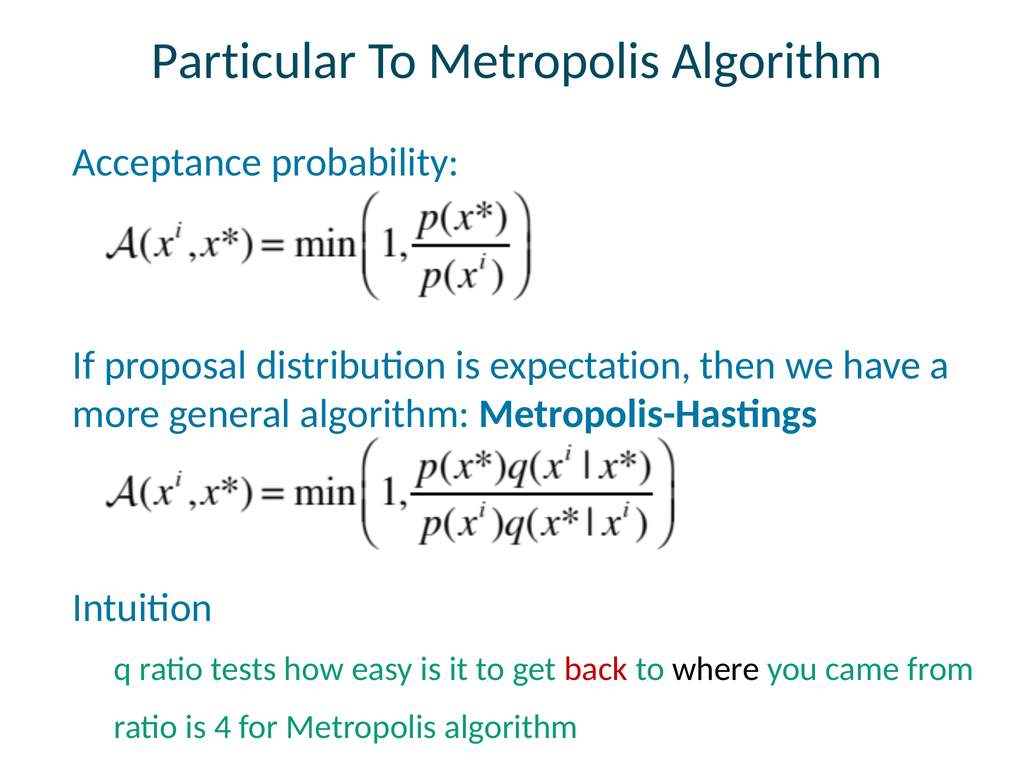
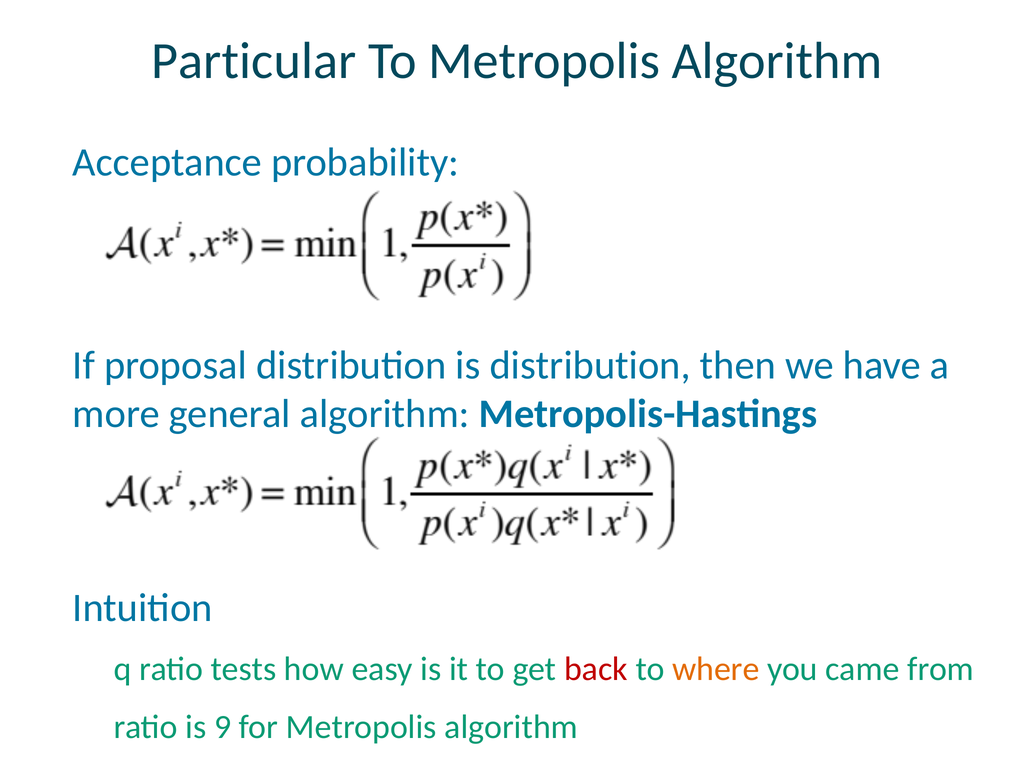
is expectation: expectation -> distribution
where colour: black -> orange
4: 4 -> 9
